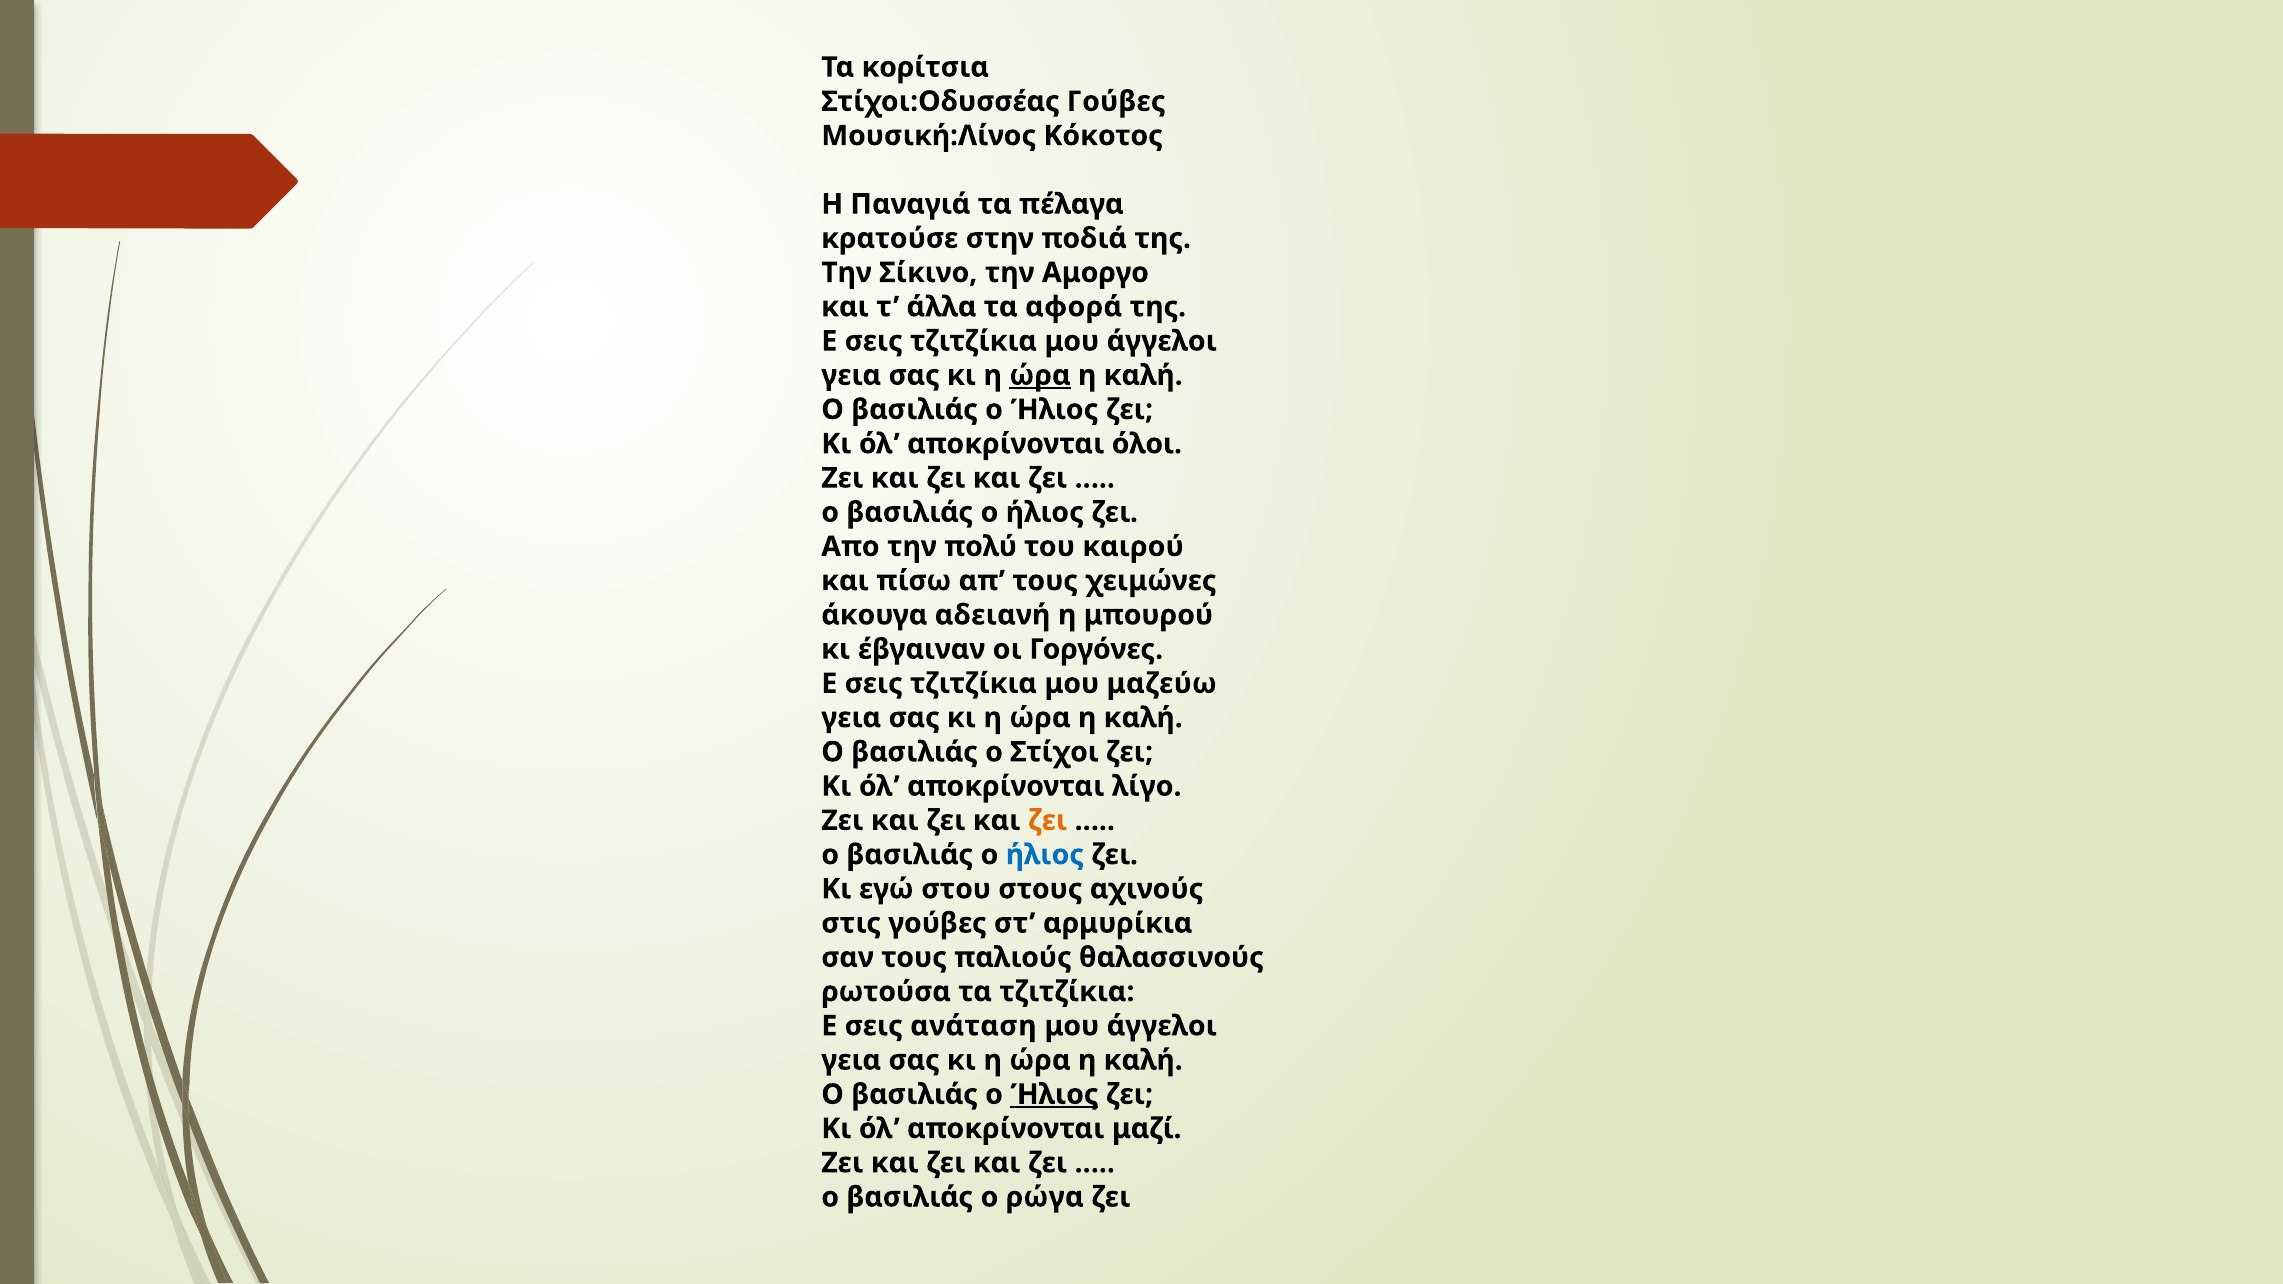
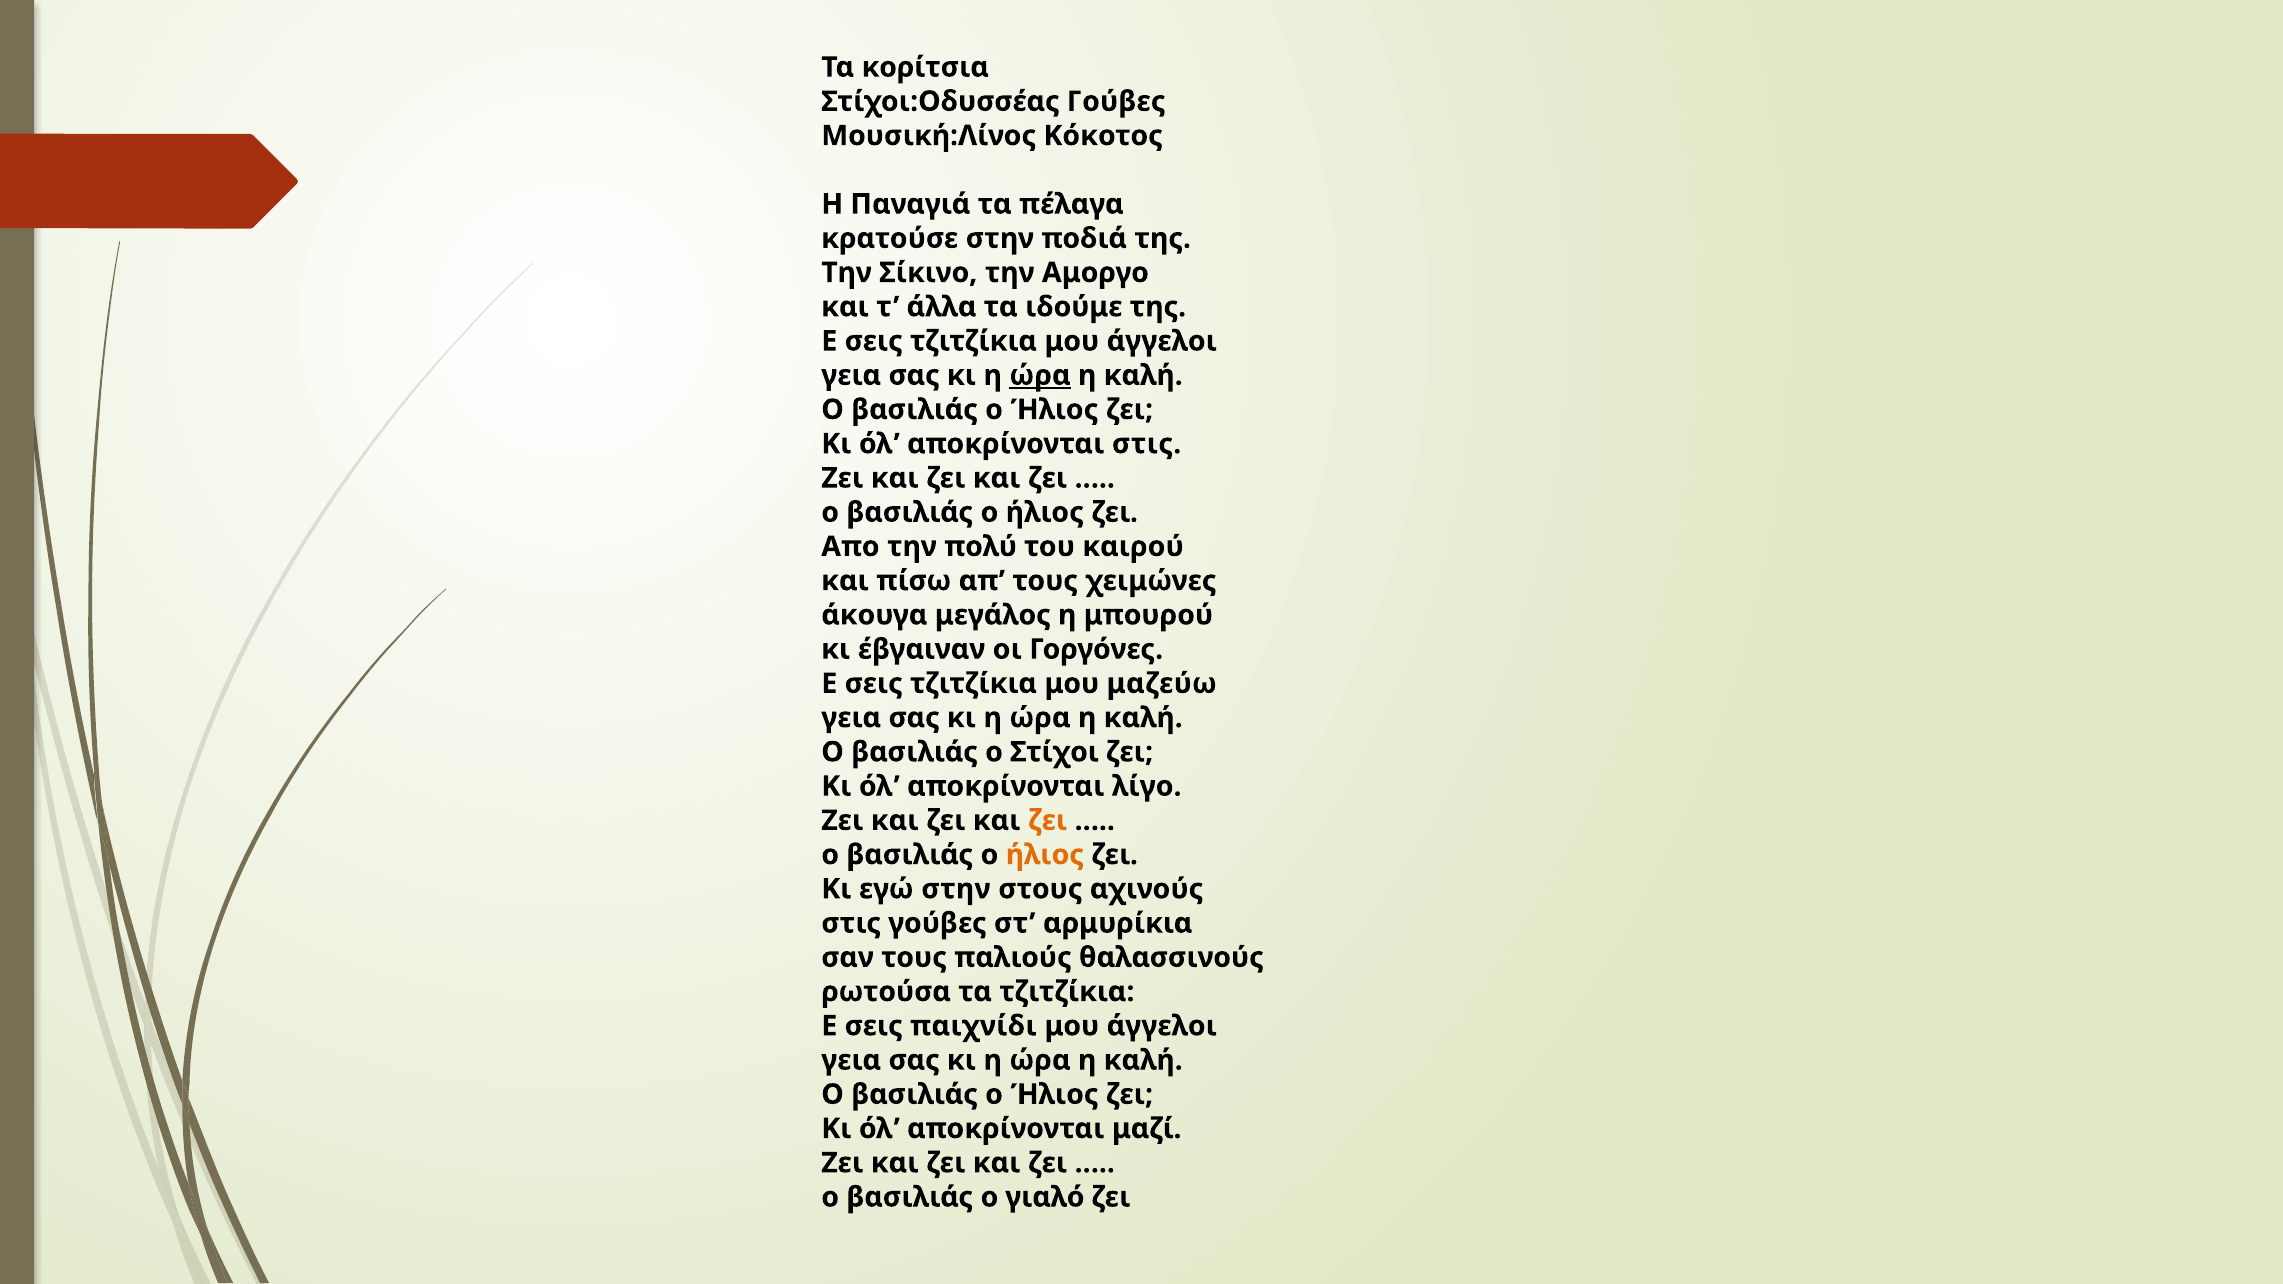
αφορά: αφορά -> ιδούμε
αποκρίνονται όλοι: όλοι -> στις
αδειανή: αδειανή -> μεγάλος
ήλιος at (1045, 855) colour: blue -> orange
εγώ στου: στου -> στην
ανάταση: ανάταση -> παιχνίδι
Ήλιος at (1054, 1095) underline: present -> none
ρώγα: ρώγα -> γιαλό
